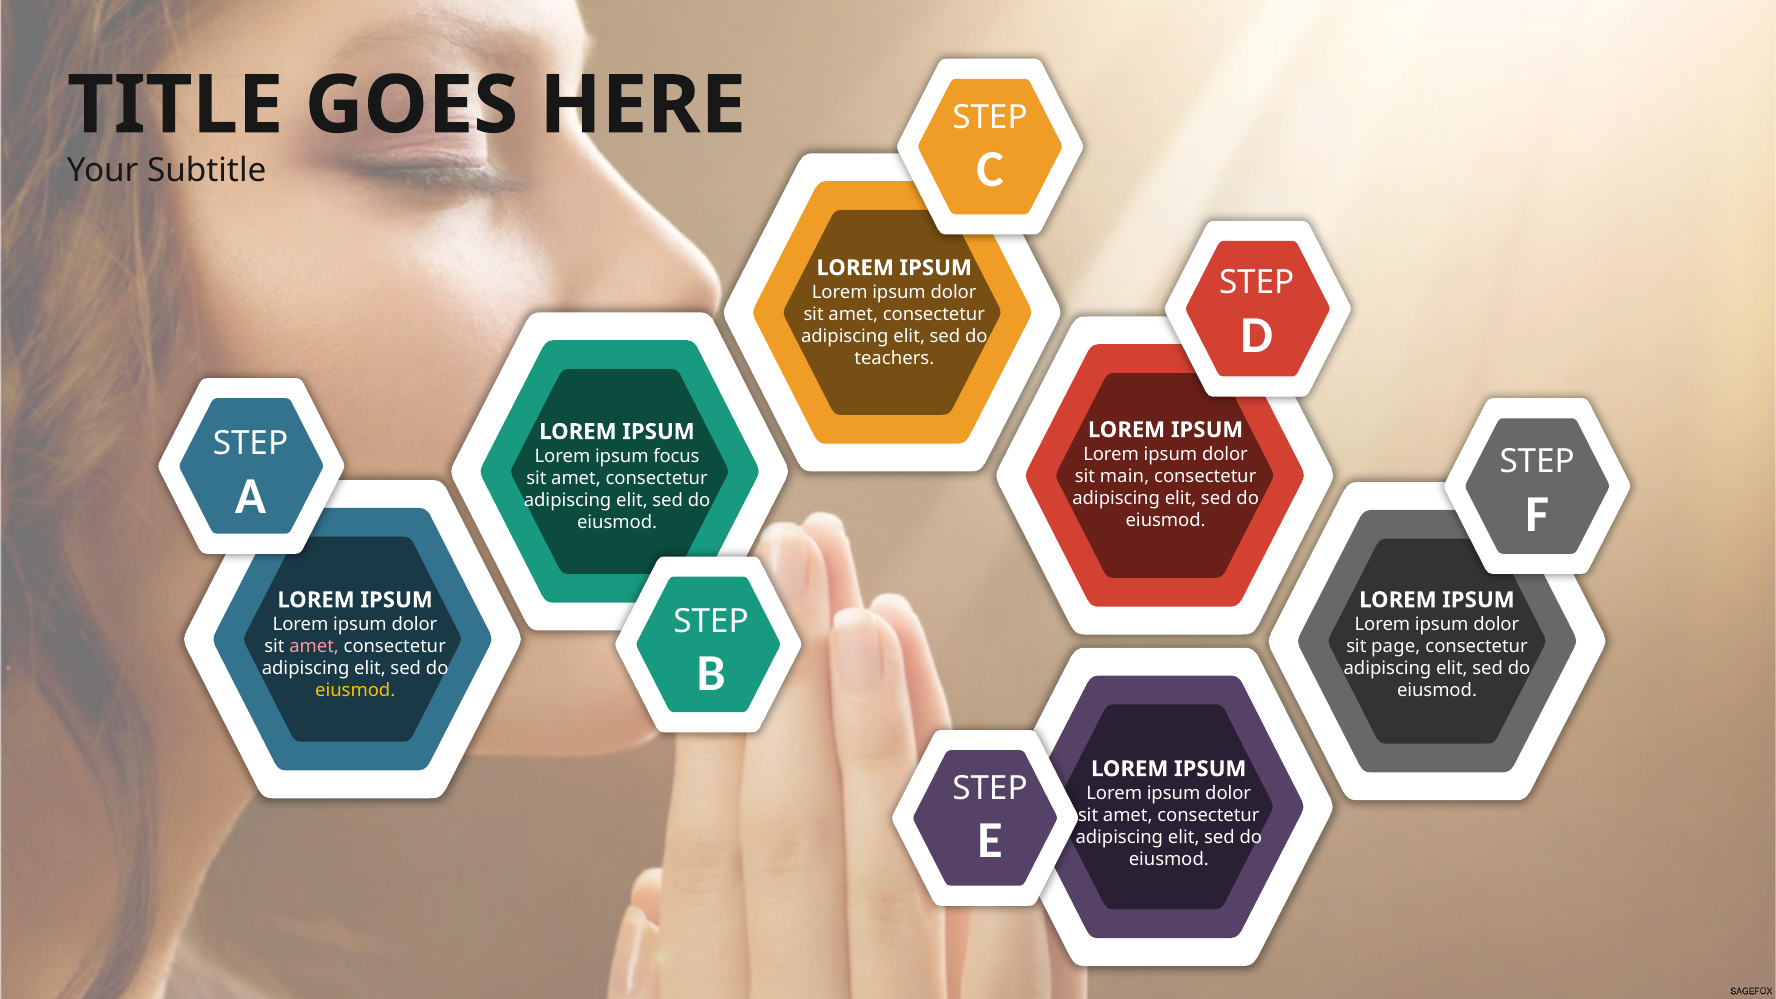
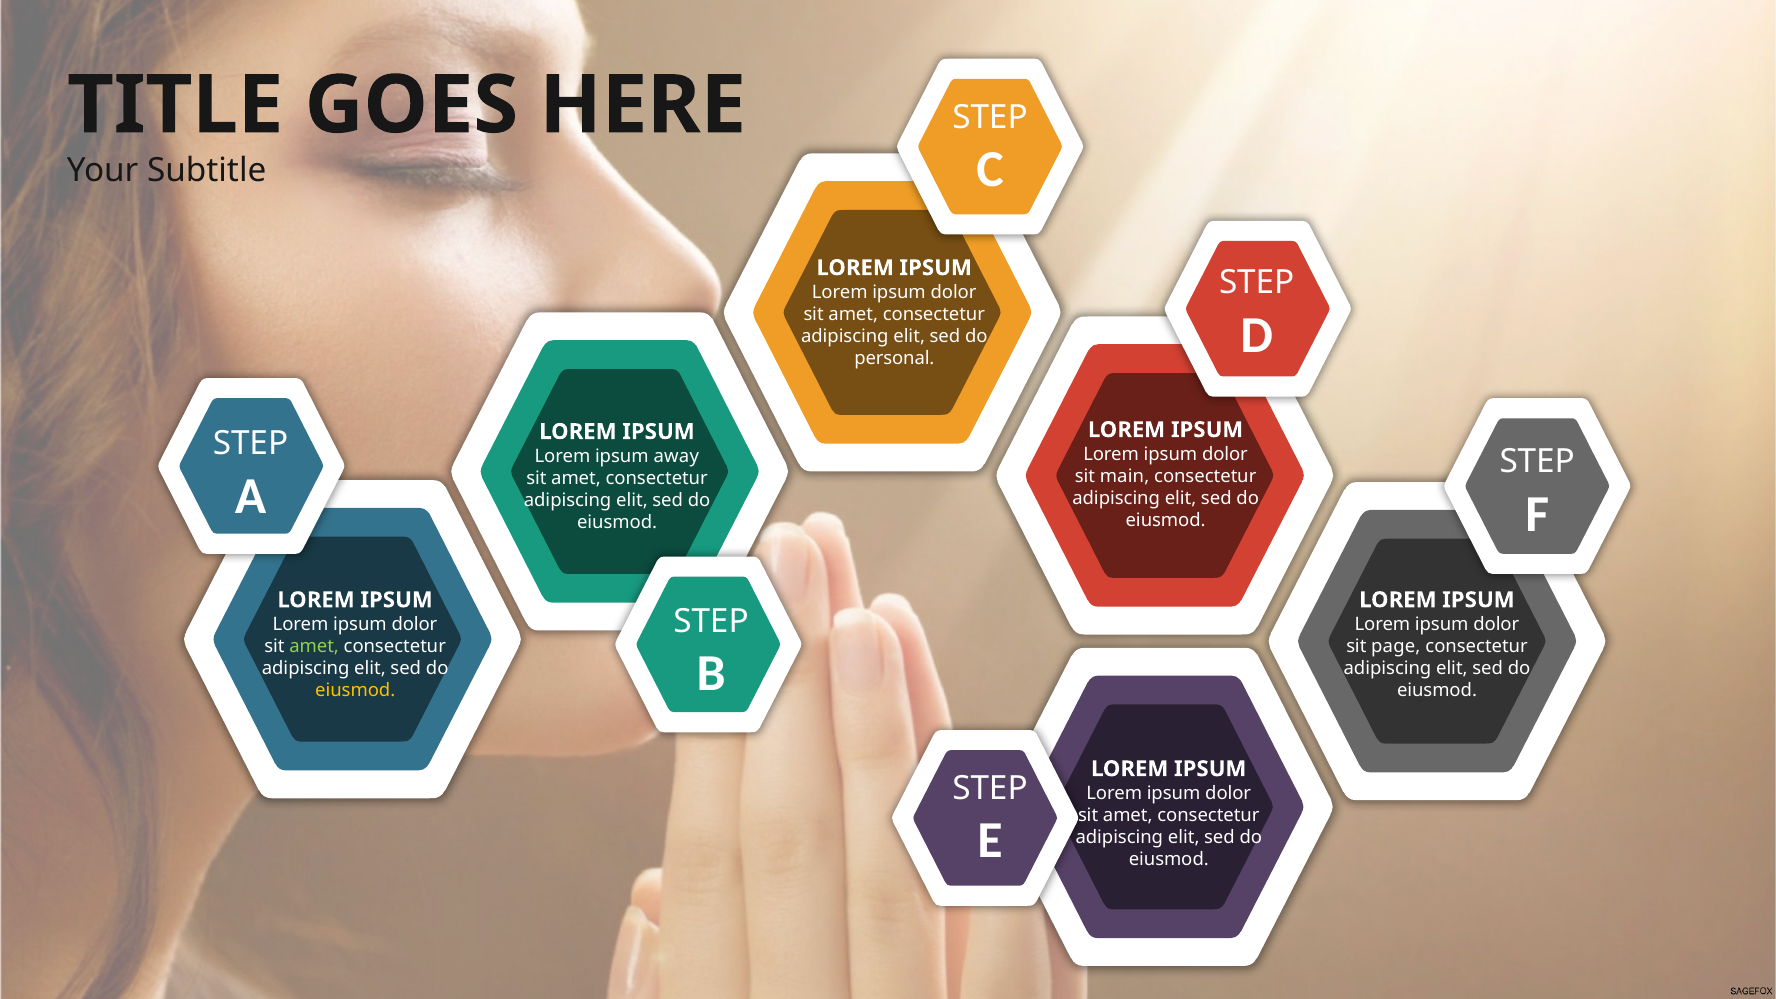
teachers: teachers -> personal
focus: focus -> away
amet at (314, 646) colour: pink -> light green
